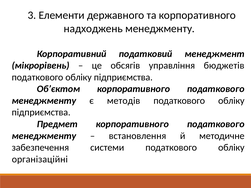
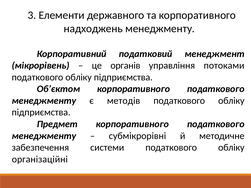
обсягів: обсягів -> органів
бюджетів: бюджетів -> потоками
встановлення: встановлення -> субмікрорівні
